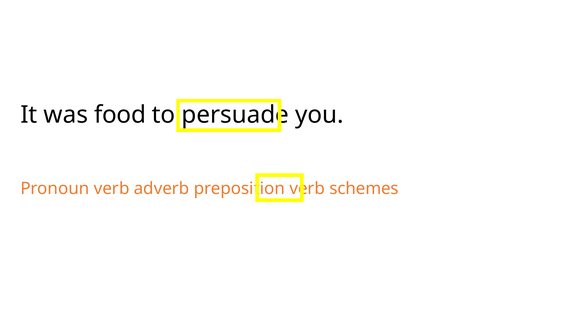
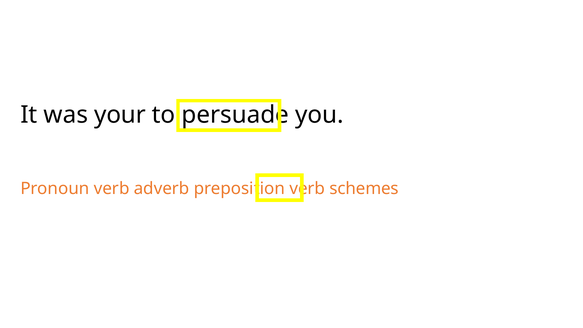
food: food -> your
